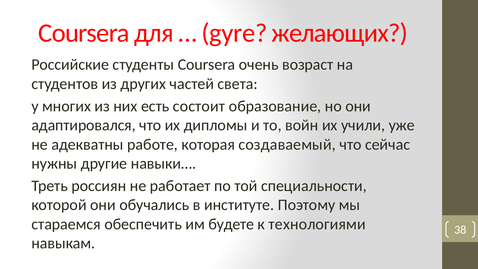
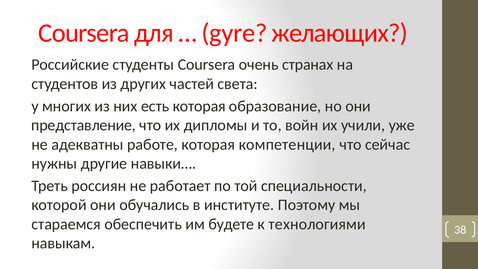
возраст: возраст -> странах
есть состоит: состоит -> которая
адаптировался: адаптировался -> представление
создаваемый: создаваемый -> компетенции
